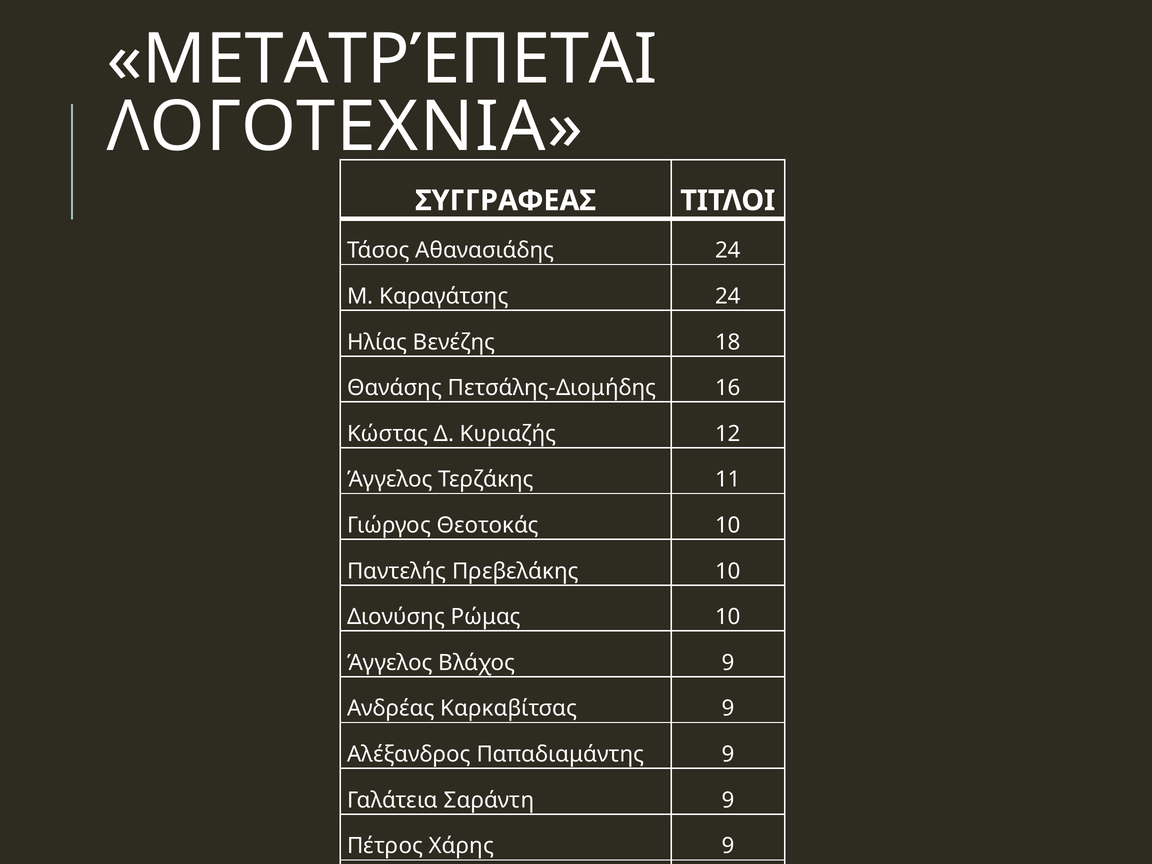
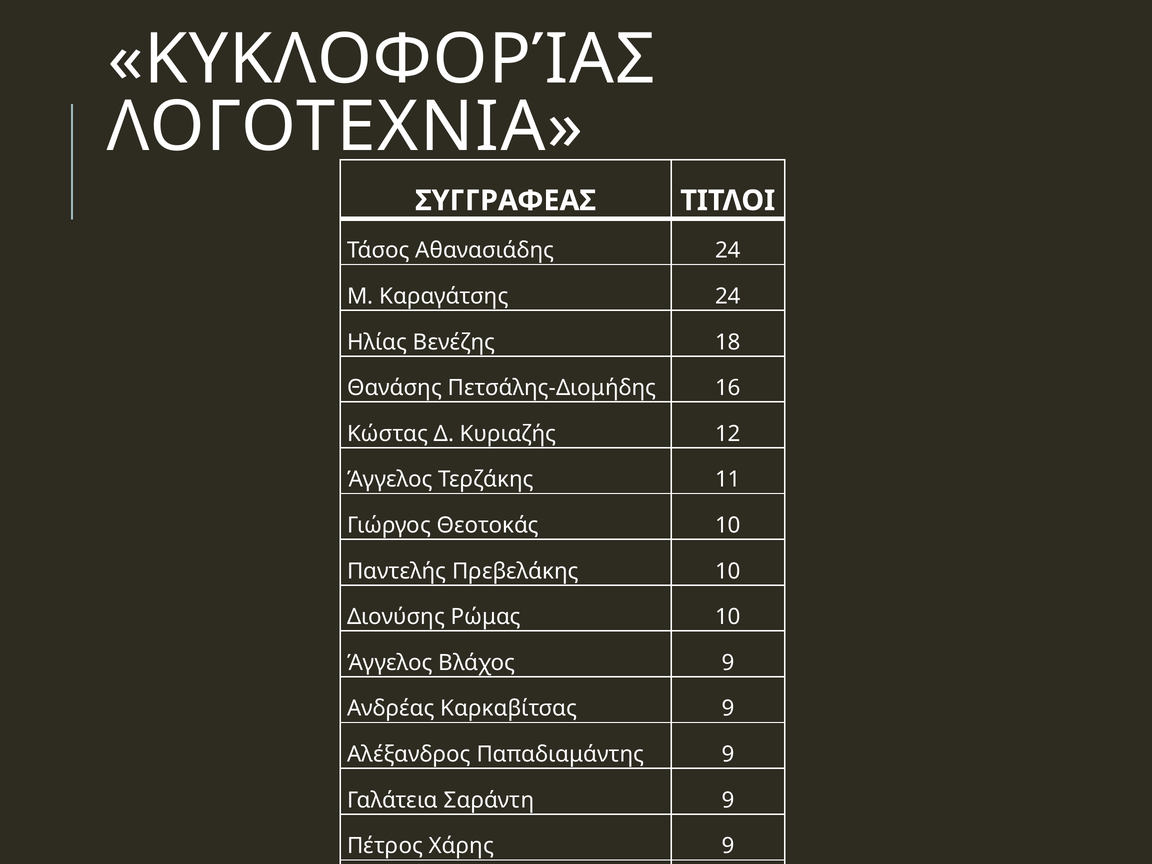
ΜΕΤΑΤΡΈΠΕΤΑΙ: ΜΕΤΑΤΡΈΠΕΤΑΙ -> ΚΥΚΛΟΦΟΡΊΑΣ
